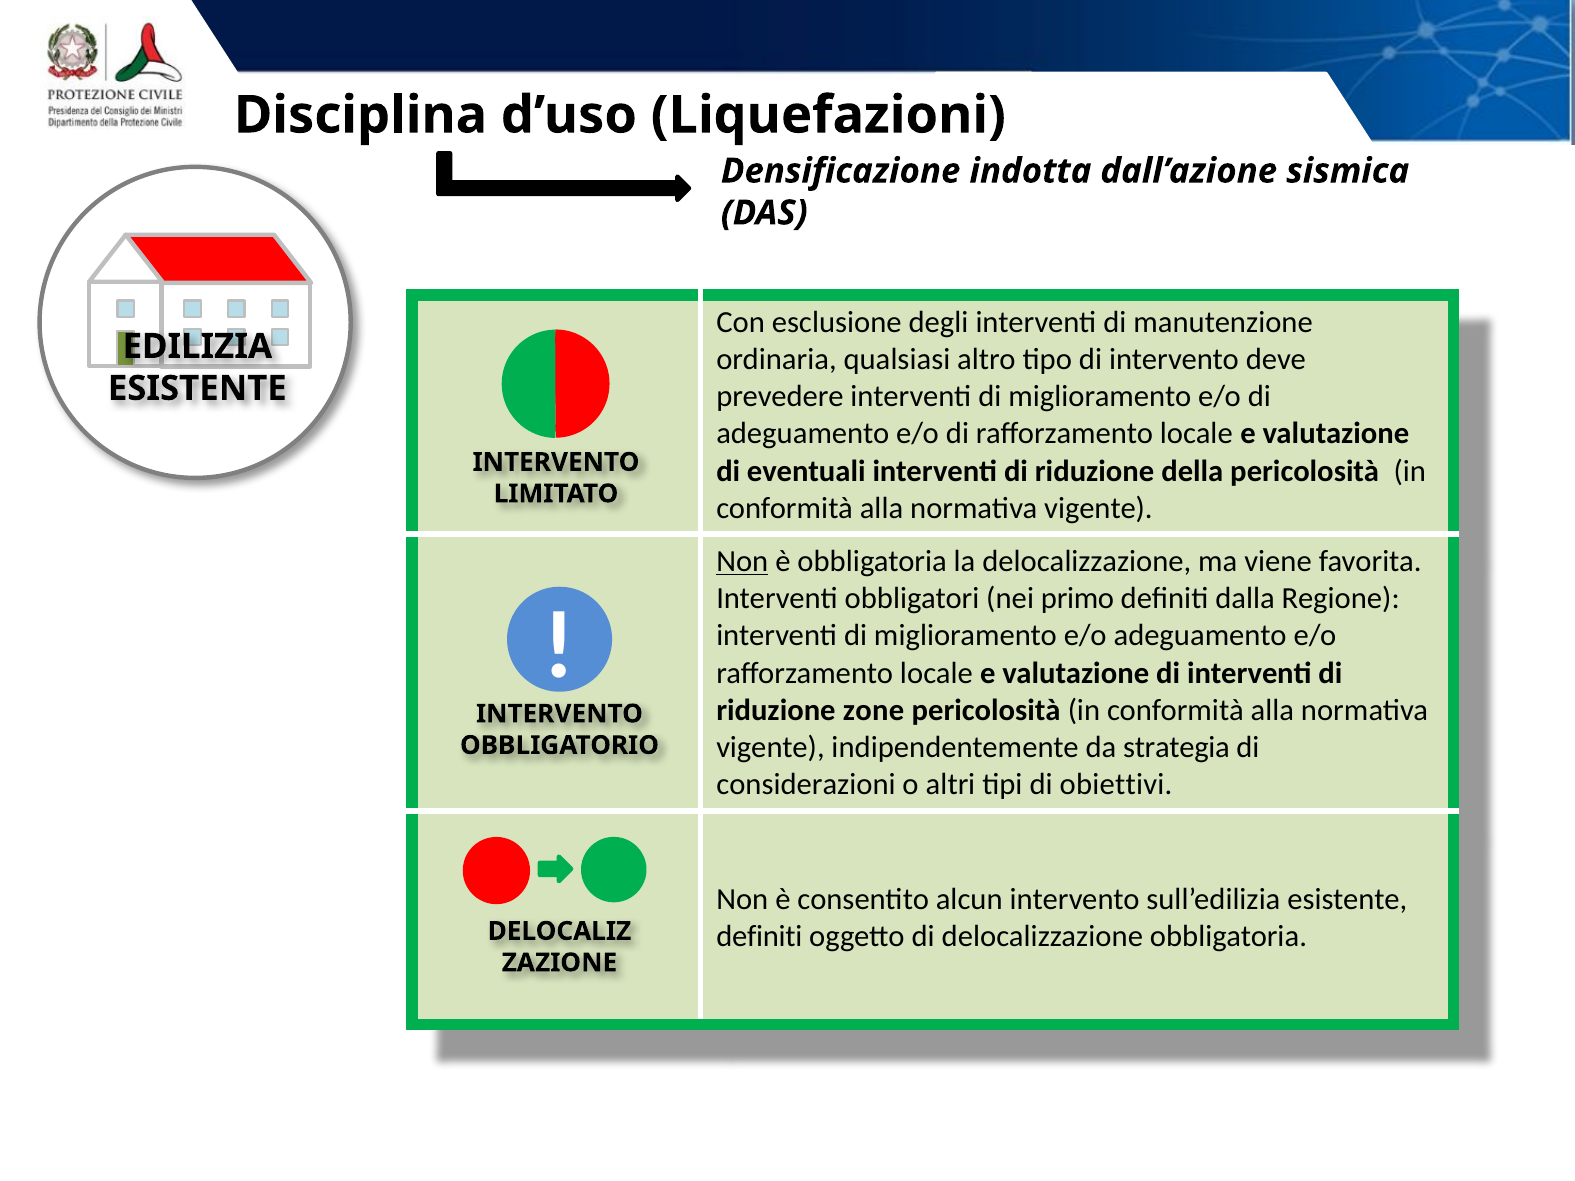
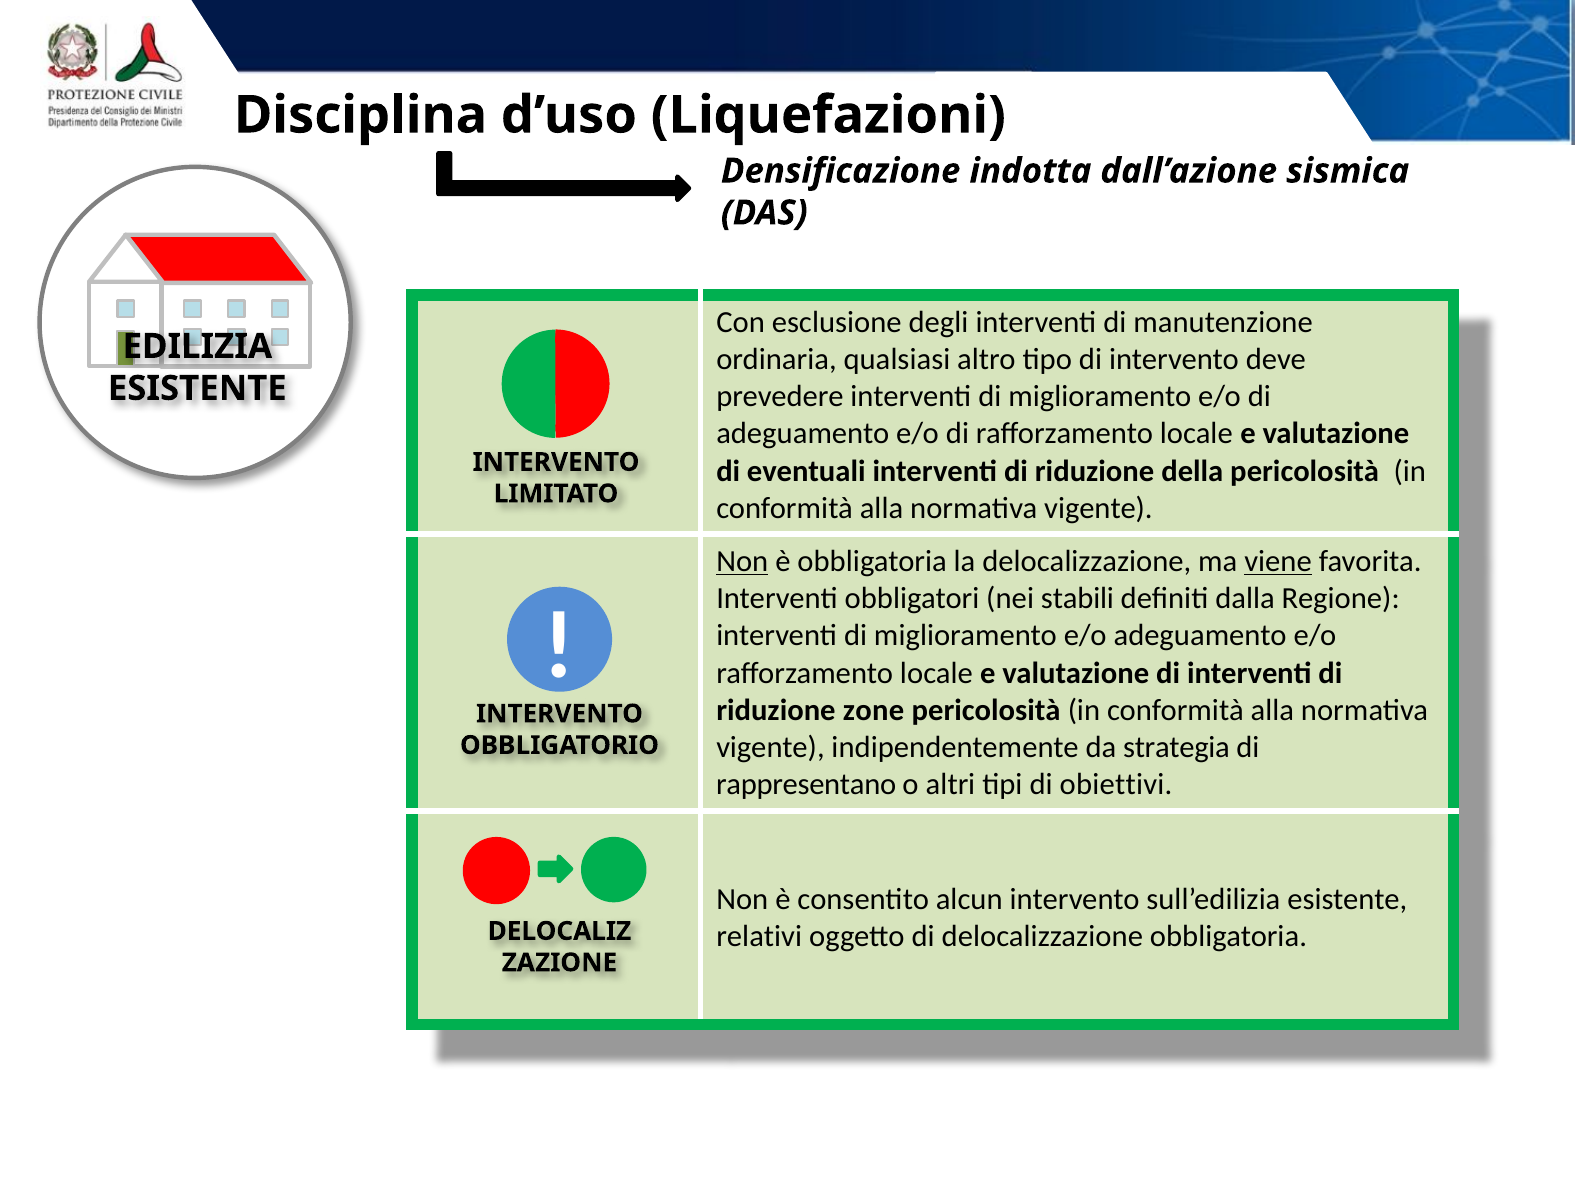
viene underline: none -> present
primo: primo -> stabili
considerazioni: considerazioni -> rappresentano
definiti at (759, 937): definiti -> relativi
